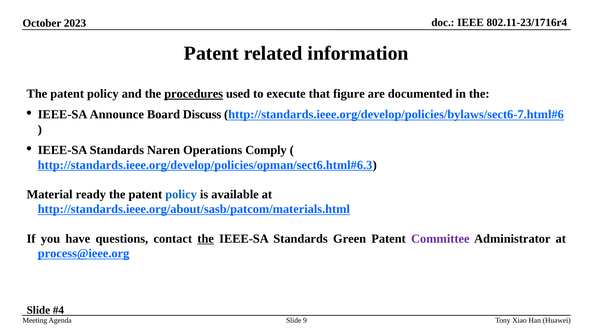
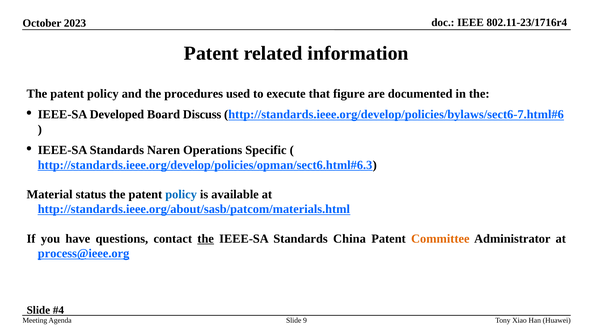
procedures underline: present -> none
Announce: Announce -> Developed
Comply: Comply -> Specific
ready: ready -> status
Green: Green -> China
Committee colour: purple -> orange
